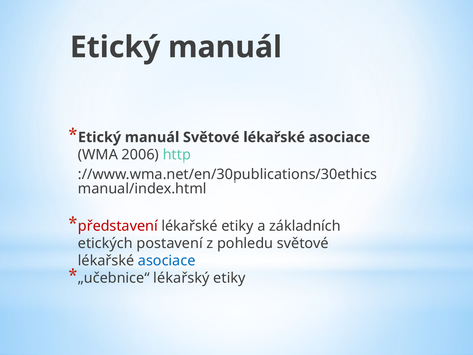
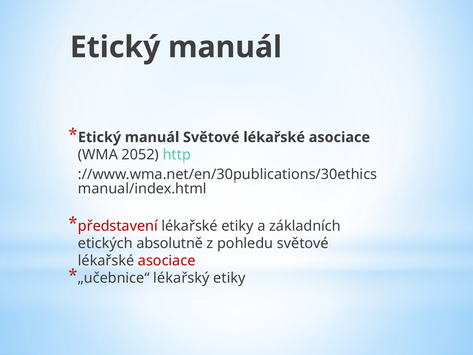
2006: 2006 -> 2052
postavení: postavení -> absolutně
asociace at (167, 260) colour: blue -> red
